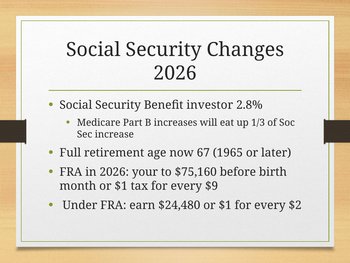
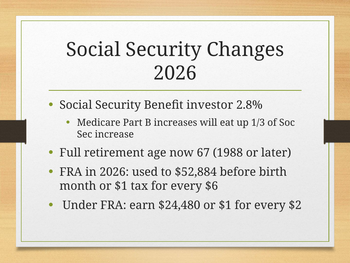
1965: 1965 -> 1988
your: your -> used
$75,160: $75,160 -> $52,884
$9: $9 -> $6
